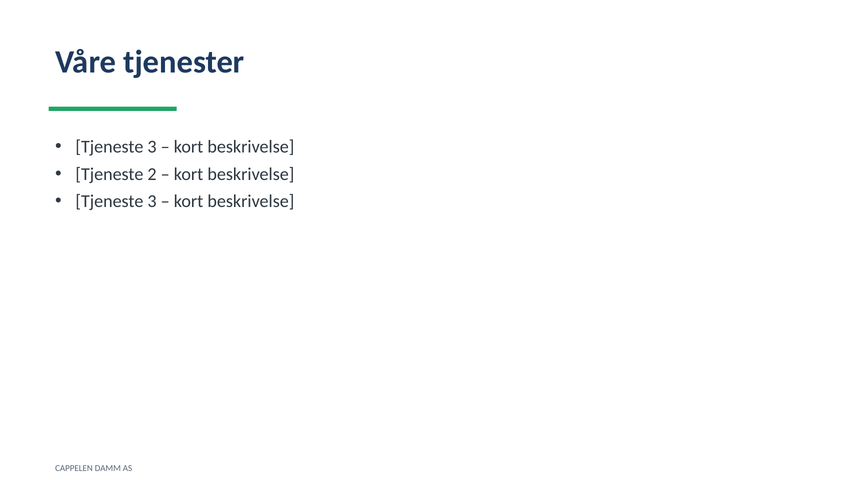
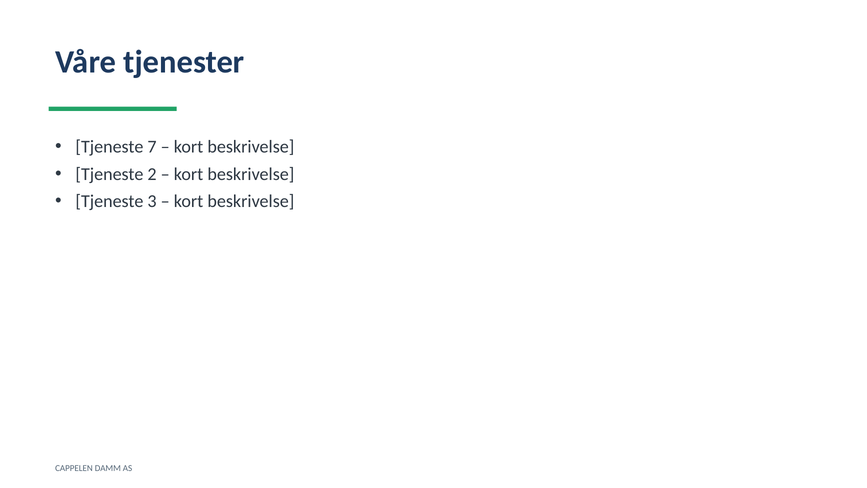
3 at (152, 147): 3 -> 7
